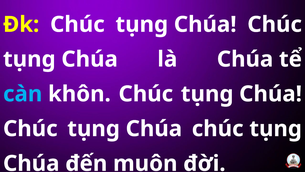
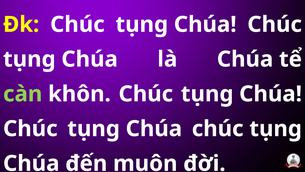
càn colour: light blue -> light green
